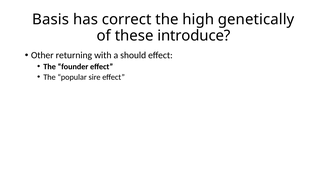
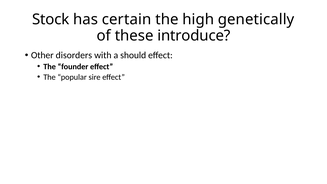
Basis: Basis -> Stock
correct: correct -> certain
returning: returning -> disorders
